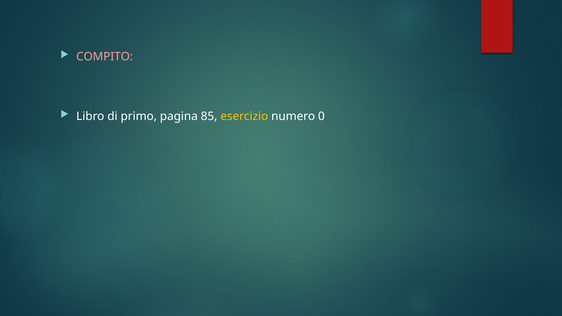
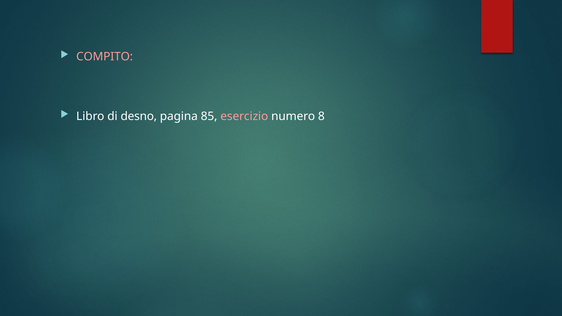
primo: primo -> desno
esercizio colour: yellow -> pink
0: 0 -> 8
